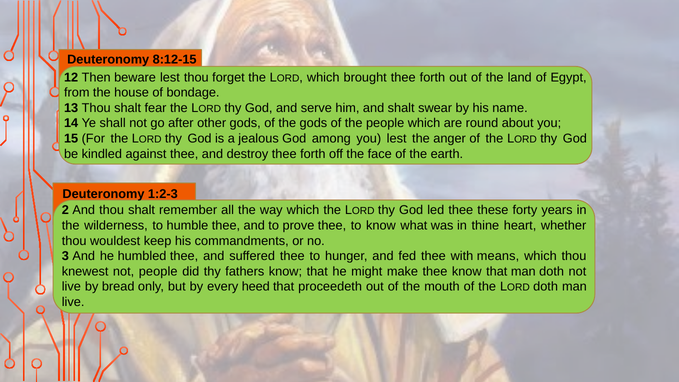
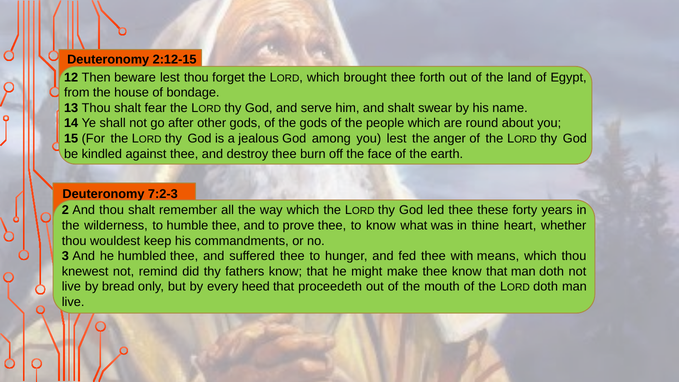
8:12-15: 8:12-15 -> 2:12-15
destroy thee forth: forth -> burn
1:2-3: 1:2-3 -> 7:2-3
not people: people -> remind
